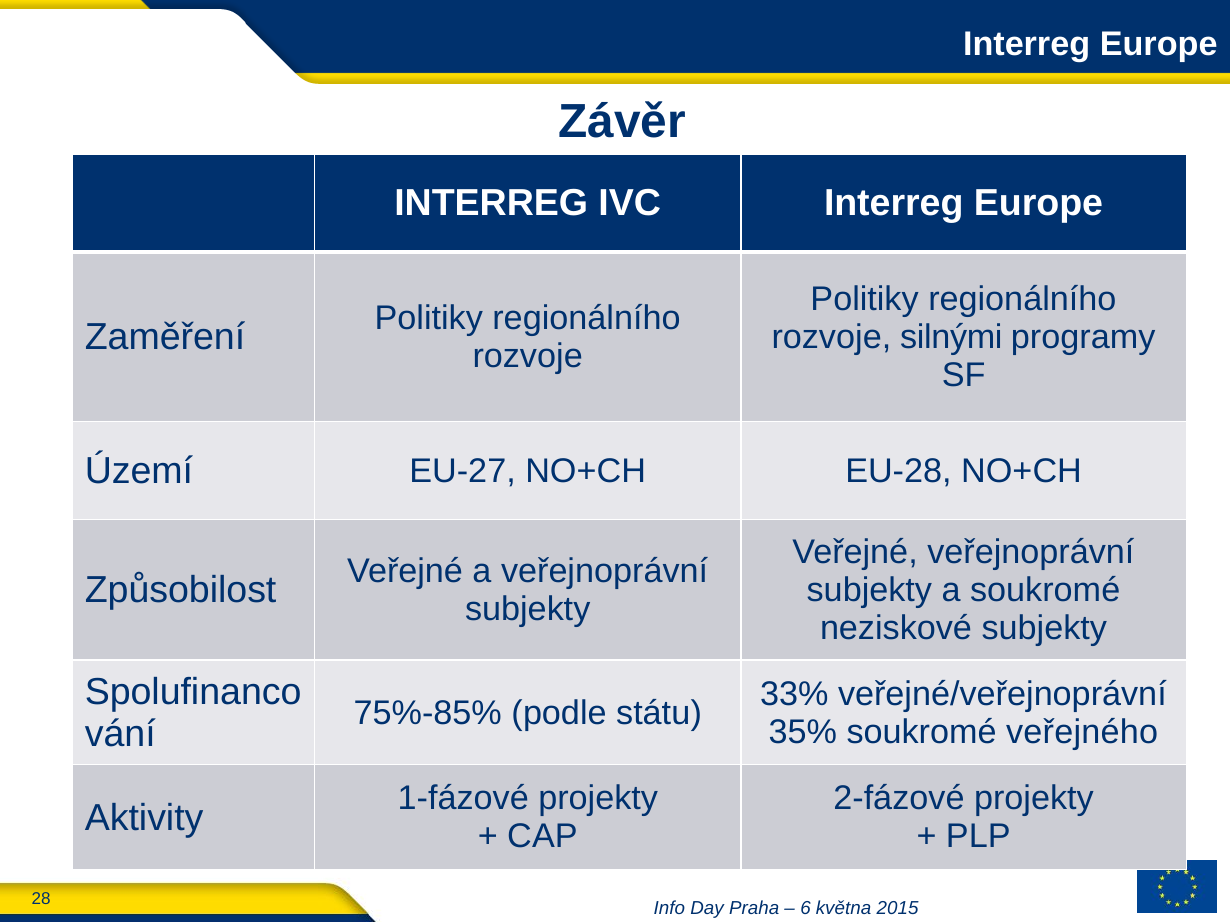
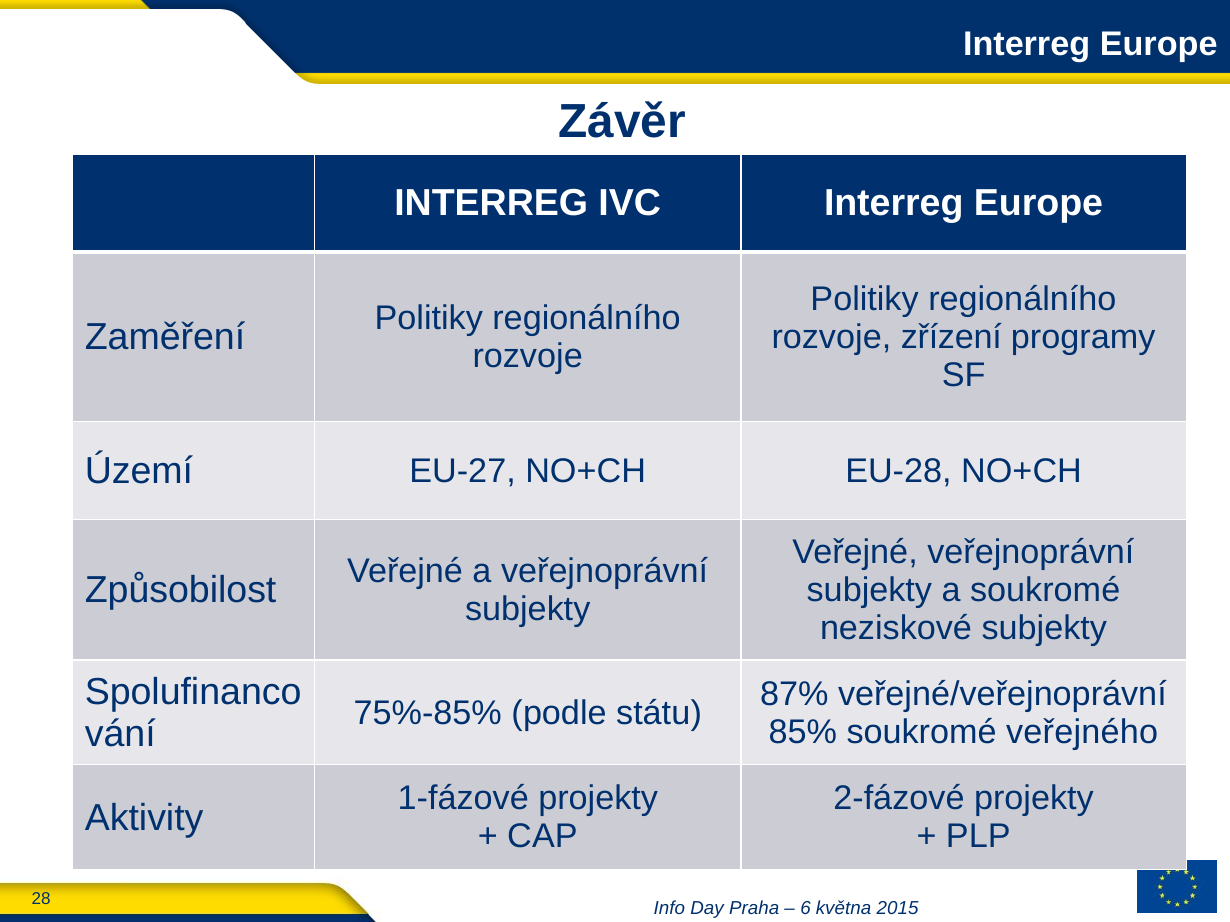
silnými: silnými -> zřízení
33%: 33% -> 87%
35%: 35% -> 85%
